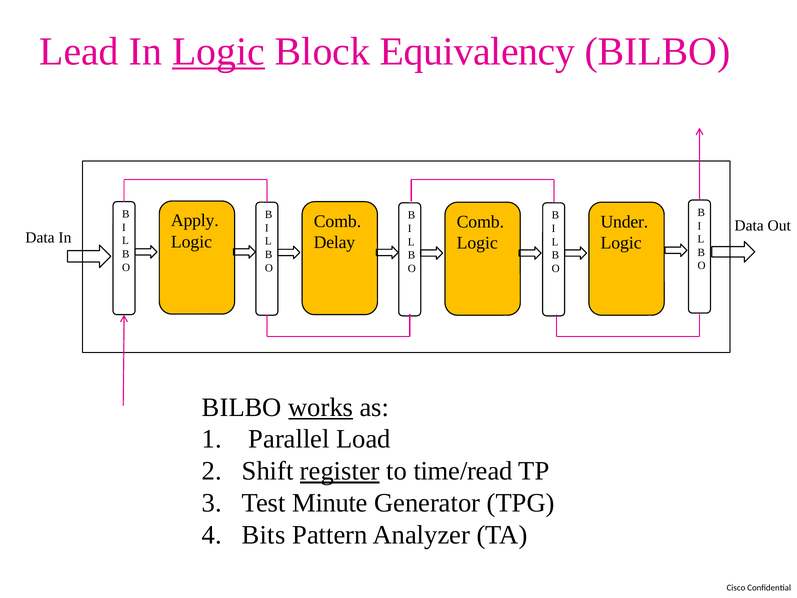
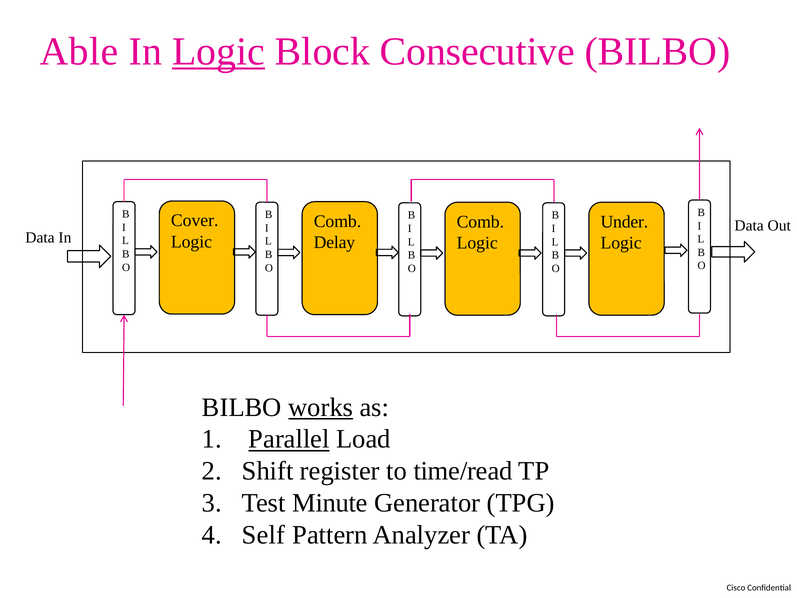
Lead: Lead -> Able
Equivalency: Equivalency -> Consecutive
Apply: Apply -> Cover
Parallel underline: none -> present
register underline: present -> none
Bits: Bits -> Self
